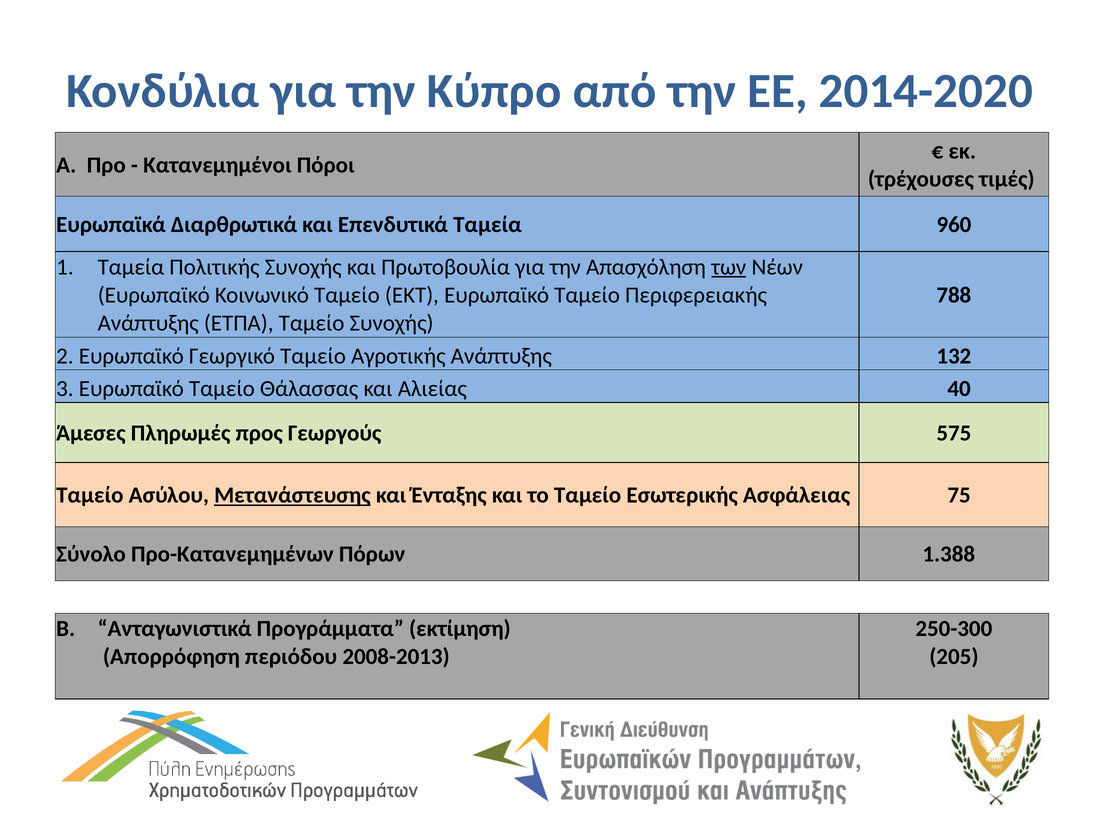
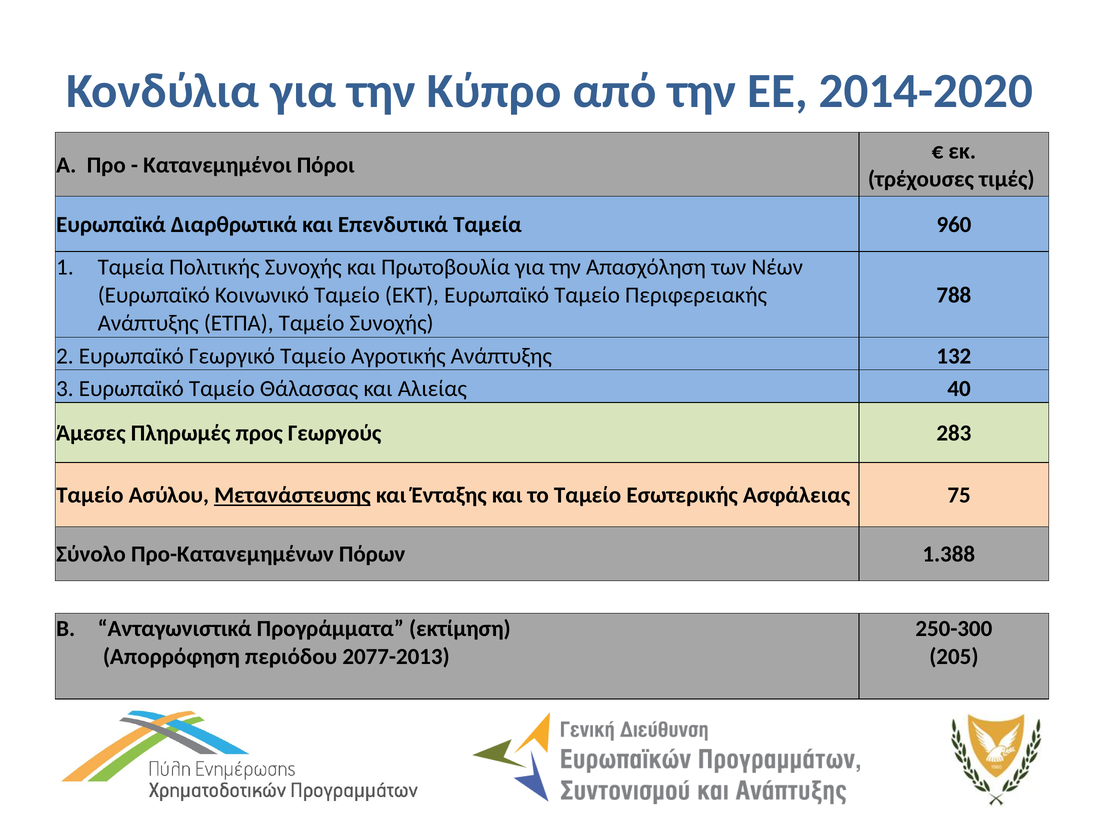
των underline: present -> none
575: 575 -> 283
2008-2013: 2008-2013 -> 2077-2013
